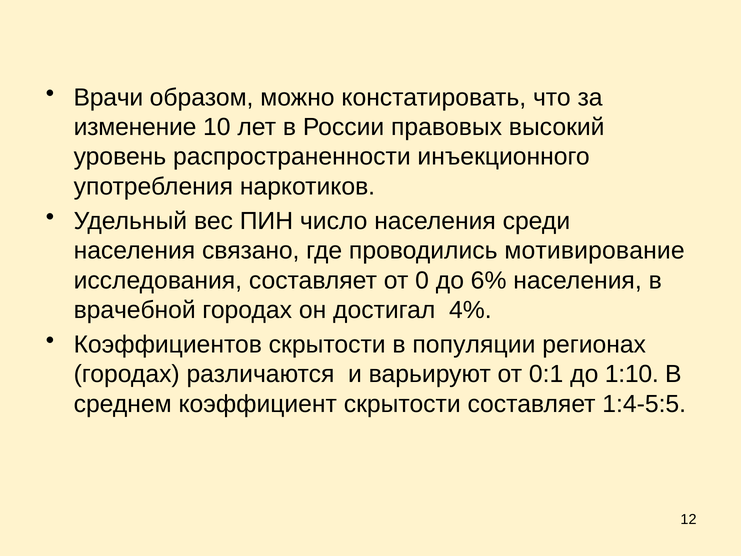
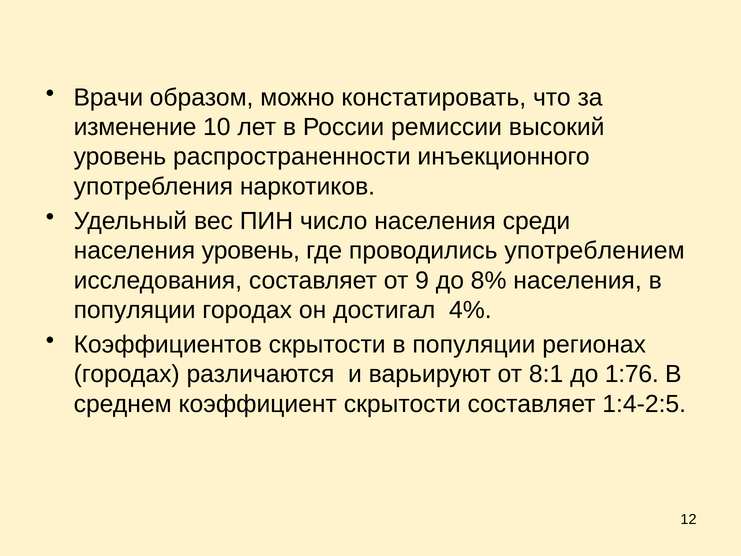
правовых: правовых -> ремиссии
населения связано: связано -> уровень
мотивирование: мотивирование -> употреблением
0: 0 -> 9
6%: 6% -> 8%
врачебной at (135, 310): врачебной -> популяции
0:1: 0:1 -> 8:1
1:10: 1:10 -> 1:76
1:4-5:5: 1:4-5:5 -> 1:4-2:5
